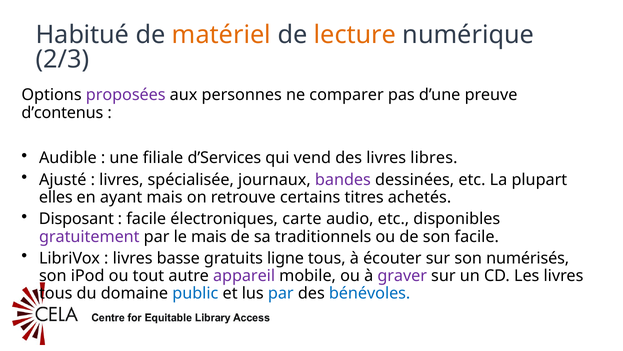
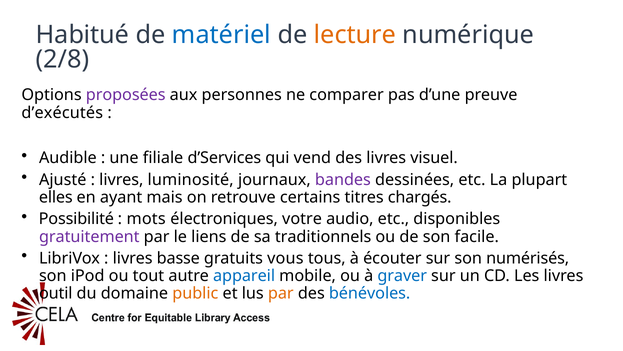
matériel colour: orange -> blue
2/3: 2/3 -> 2/8
d’contenus: d’contenus -> d’exécutés
libres: libres -> visuel
spécialisée: spécialisée -> luminosité
achetés: achetés -> chargés
Disposant: Disposant -> Possibilité
facile at (146, 219): facile -> mots
carte: carte -> votre
le mais: mais -> liens
ligne: ligne -> vous
appareil colour: purple -> blue
graver colour: purple -> blue
tous at (56, 293): tous -> outil
public colour: blue -> orange
par at (281, 293) colour: blue -> orange
